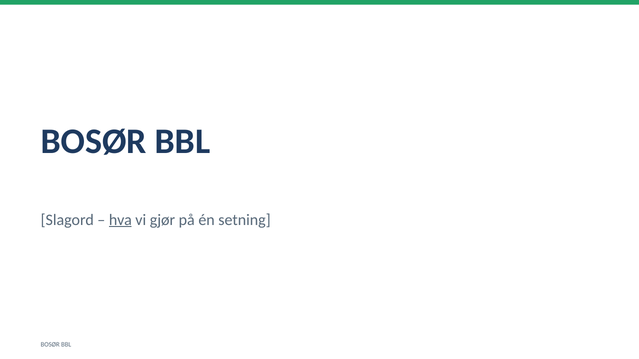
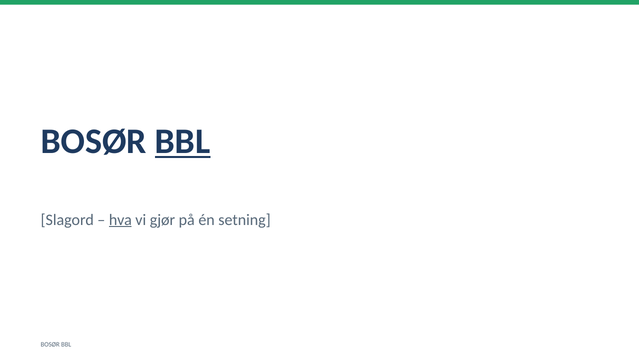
BBL at (183, 142) underline: none -> present
